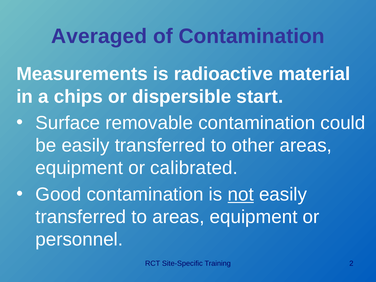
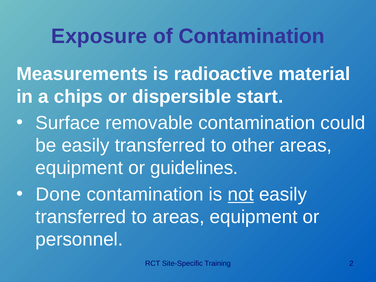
Averaged: Averaged -> Exposure
calibrated: calibrated -> guidelines
Good: Good -> Done
